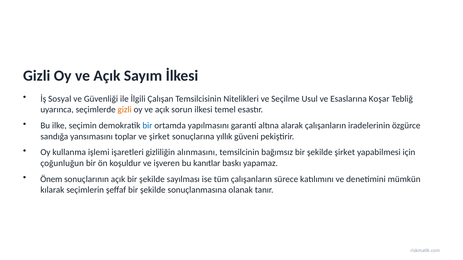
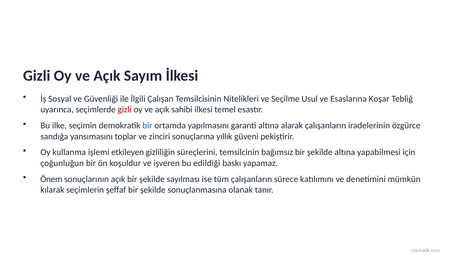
gizli at (125, 110) colour: orange -> red
sorun: sorun -> sahibi
ve şirket: şirket -> zinciri
işaretleri: işaretleri -> etkileyen
alınmasını: alınmasını -> süreçlerini
şekilde şirket: şirket -> altına
kanıtlar: kanıtlar -> edildiği
